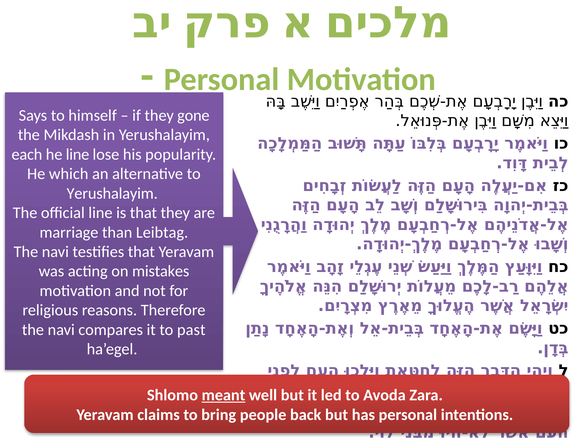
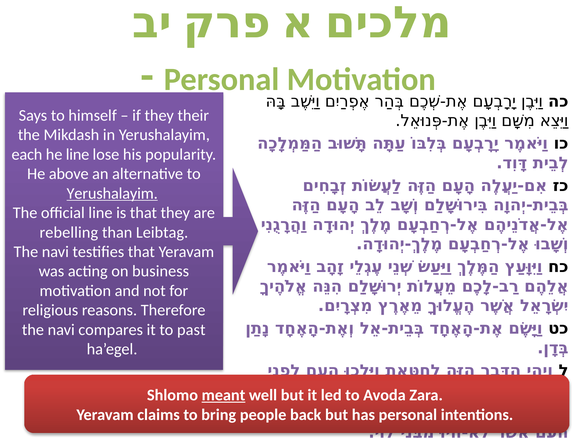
gone: gone -> their
which: which -> above
Yerushalayim at (112, 193) underline: none -> present
marriage: marriage -> rebelling
mistakes: mistakes -> business
